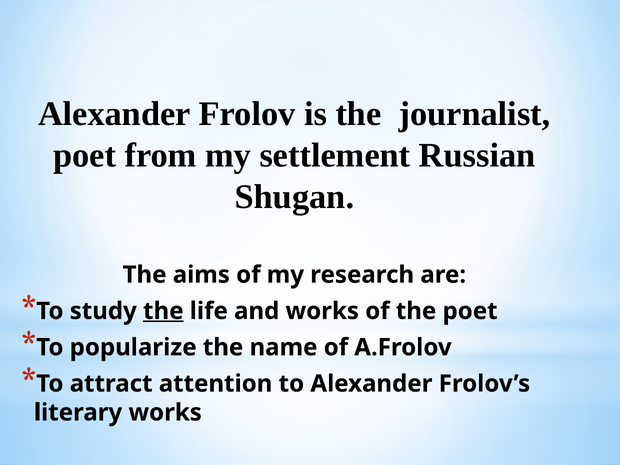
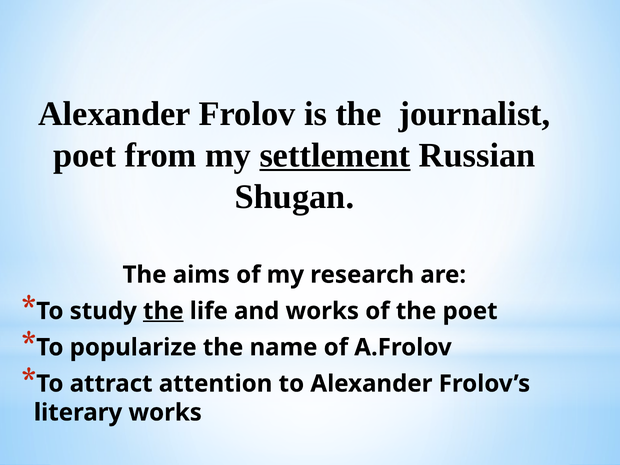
settlement underline: none -> present
